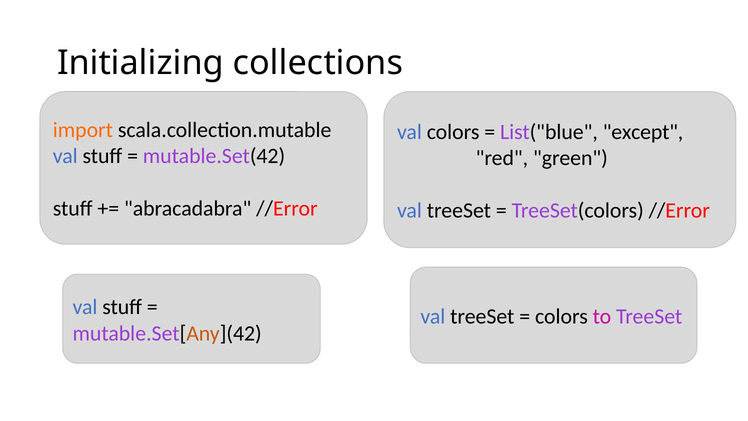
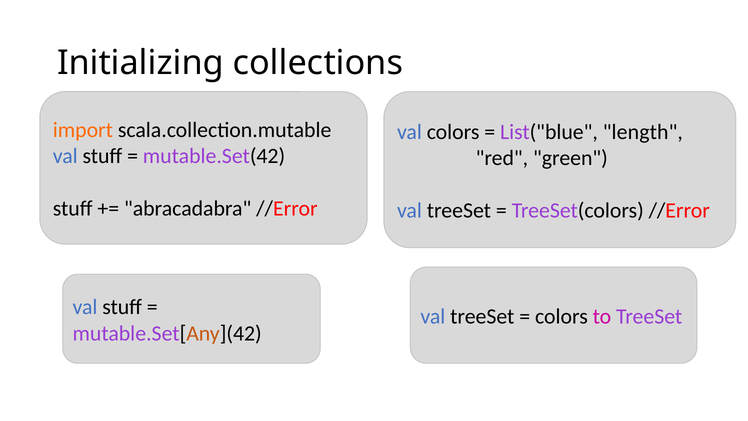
except: except -> length
